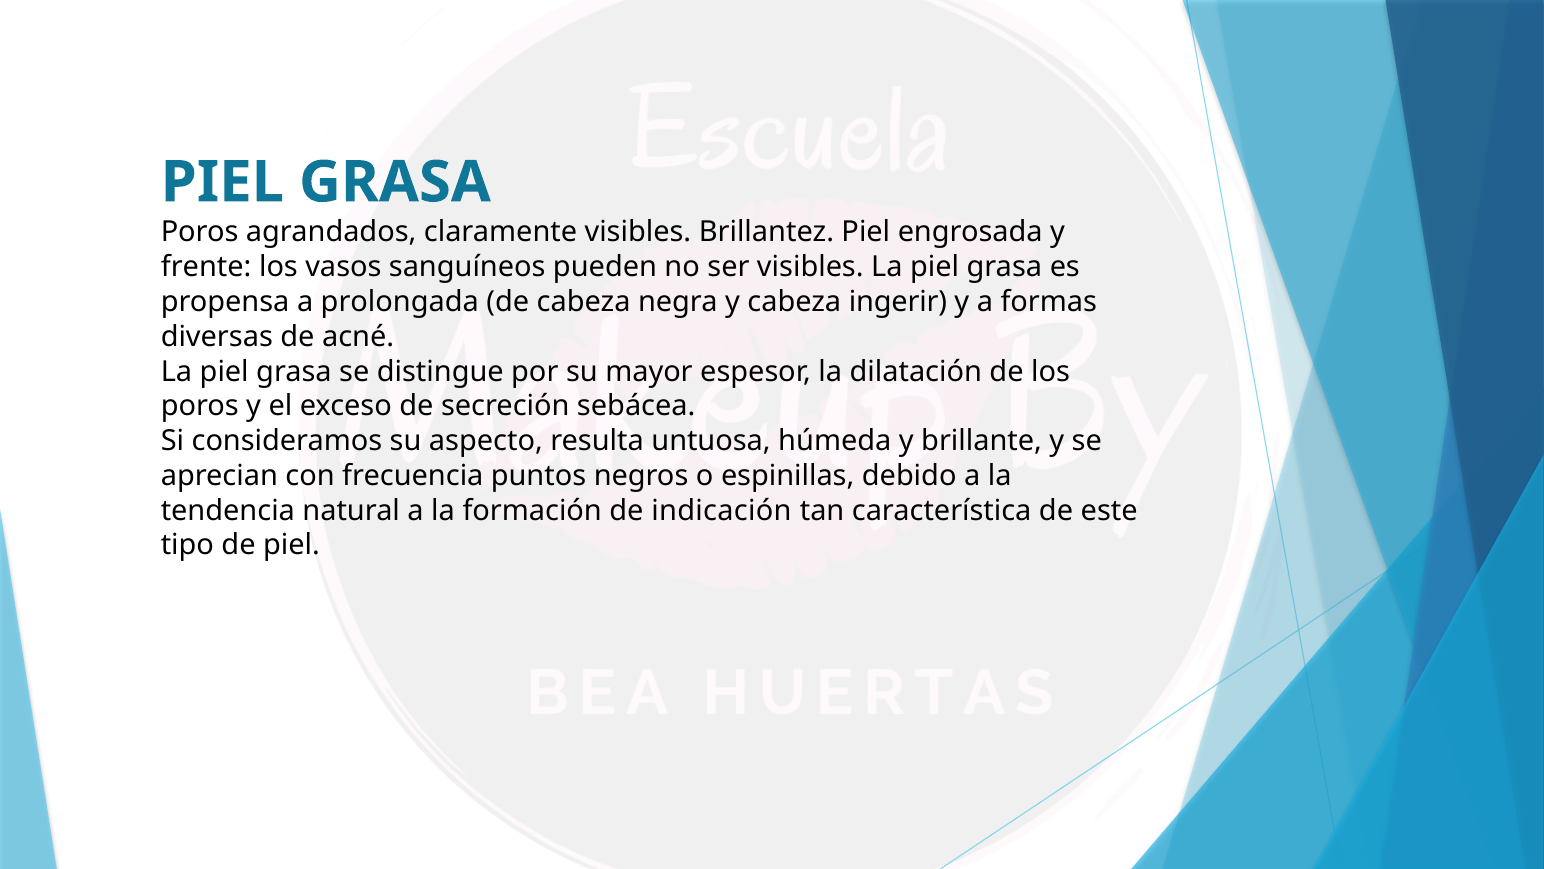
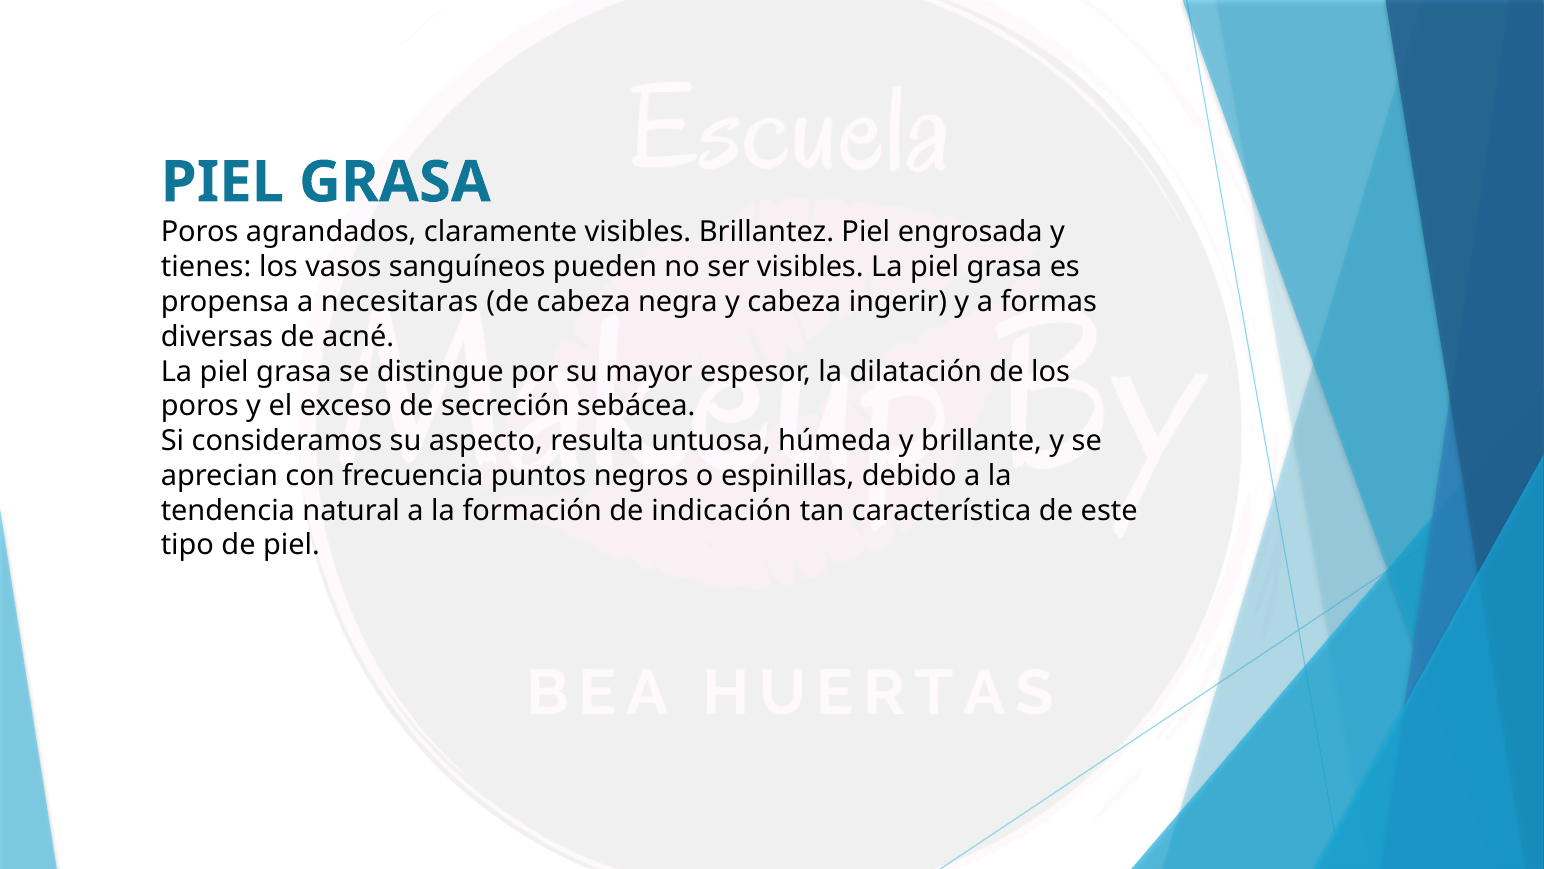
frente: frente -> tienes
prolongada: prolongada -> necesitaras
